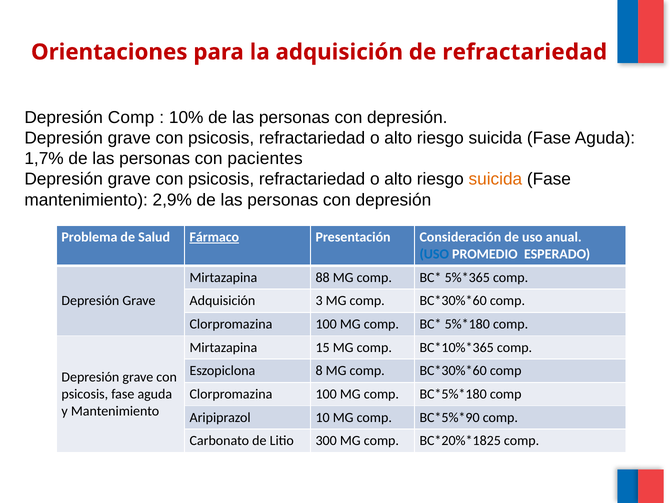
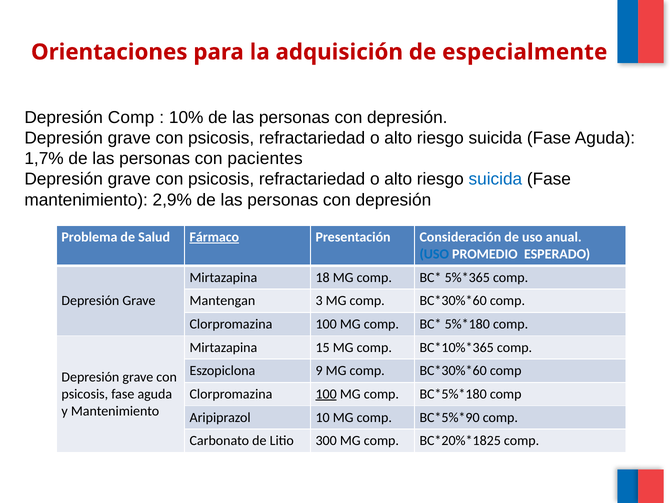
de refractariedad: refractariedad -> especialmente
suicida at (495, 179) colour: orange -> blue
88: 88 -> 18
Adquisición at (222, 301): Adquisición -> Mantengan
8: 8 -> 9
100 at (326, 394) underline: none -> present
